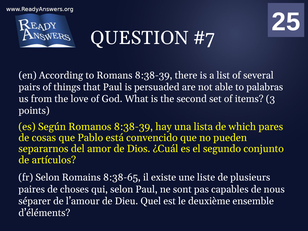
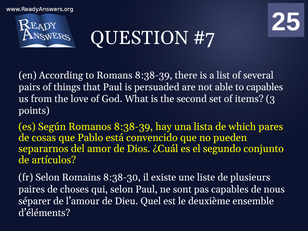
to palabras: palabras -> capables
8:38-65: 8:38-65 -> 8:38-30
